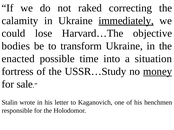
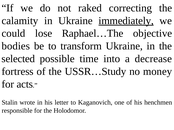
Harvard…The: Harvard…The -> Raphael…The
enacted: enacted -> selected
situation: situation -> decrease
money underline: present -> none
sale: sale -> acts
